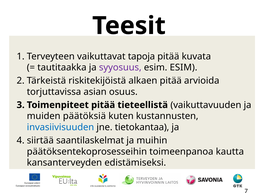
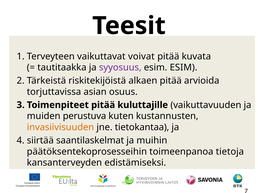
tapoja: tapoja -> voivat
tieteellistä: tieteellistä -> kuluttajille
päätöksiä: päätöksiä -> perustuva
invasiivisuuden colour: blue -> orange
kautta: kautta -> tietoja
